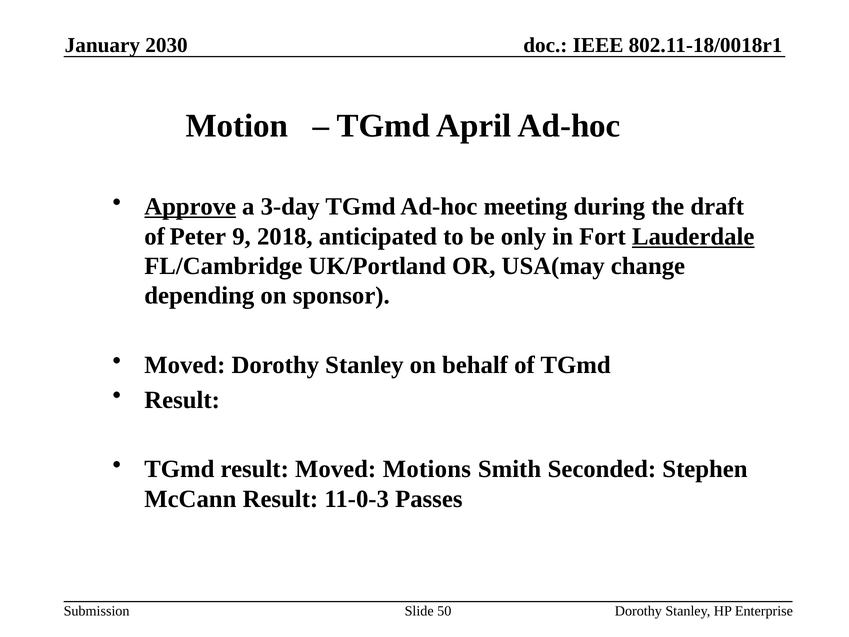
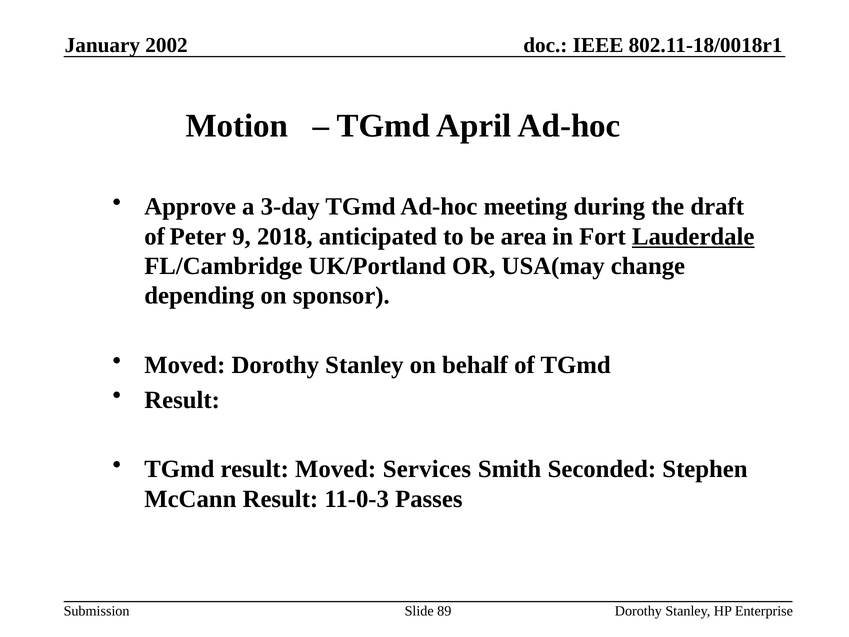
2030: 2030 -> 2002
Approve underline: present -> none
only: only -> area
Motions: Motions -> Services
50: 50 -> 89
